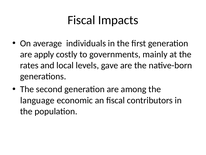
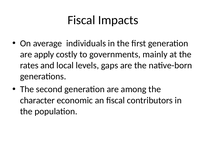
gave: gave -> gaps
language: language -> character
